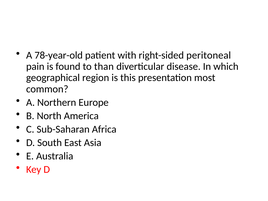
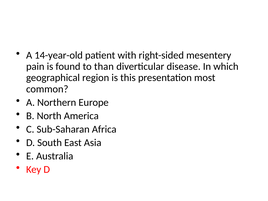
78-year-old: 78-year-old -> 14-year-old
peritoneal: peritoneal -> mesentery
